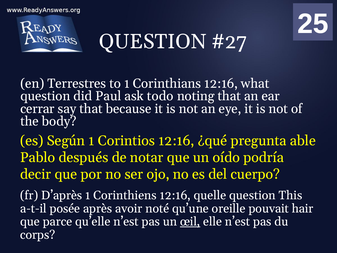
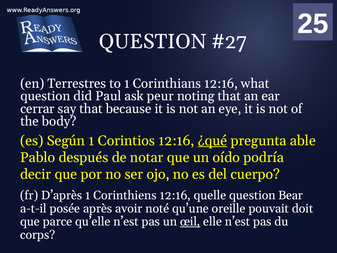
todo: todo -> peur
¿qué underline: none -> present
This: This -> Bear
hair: hair -> doit
